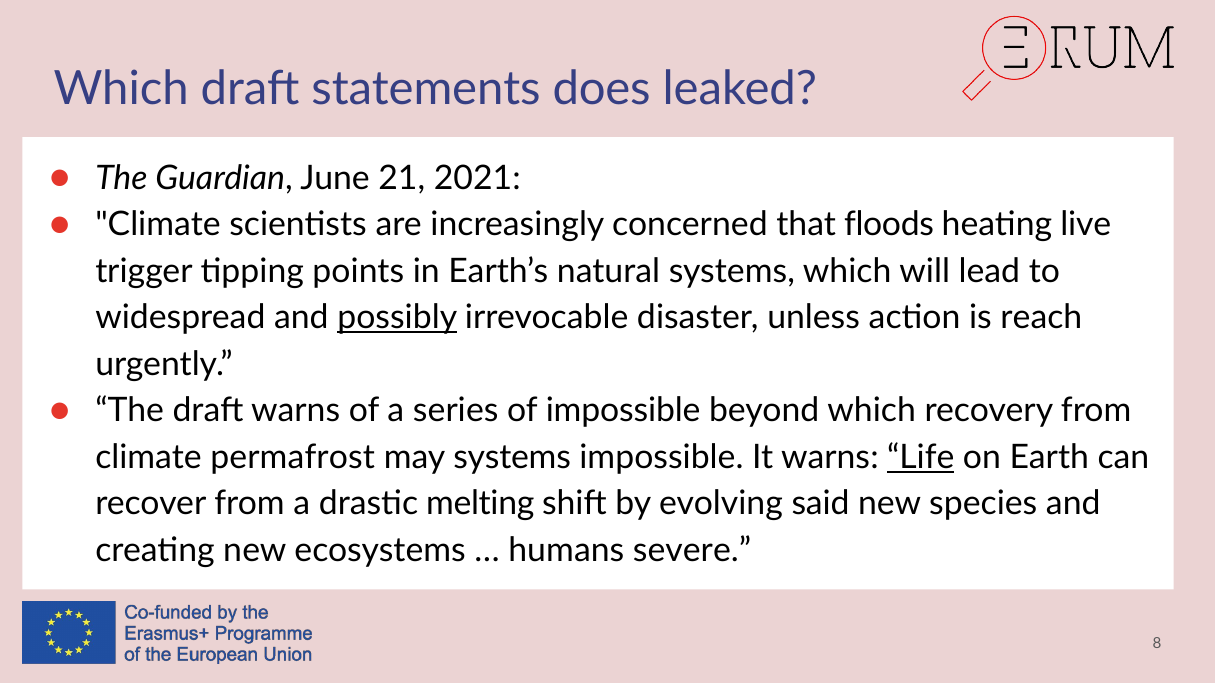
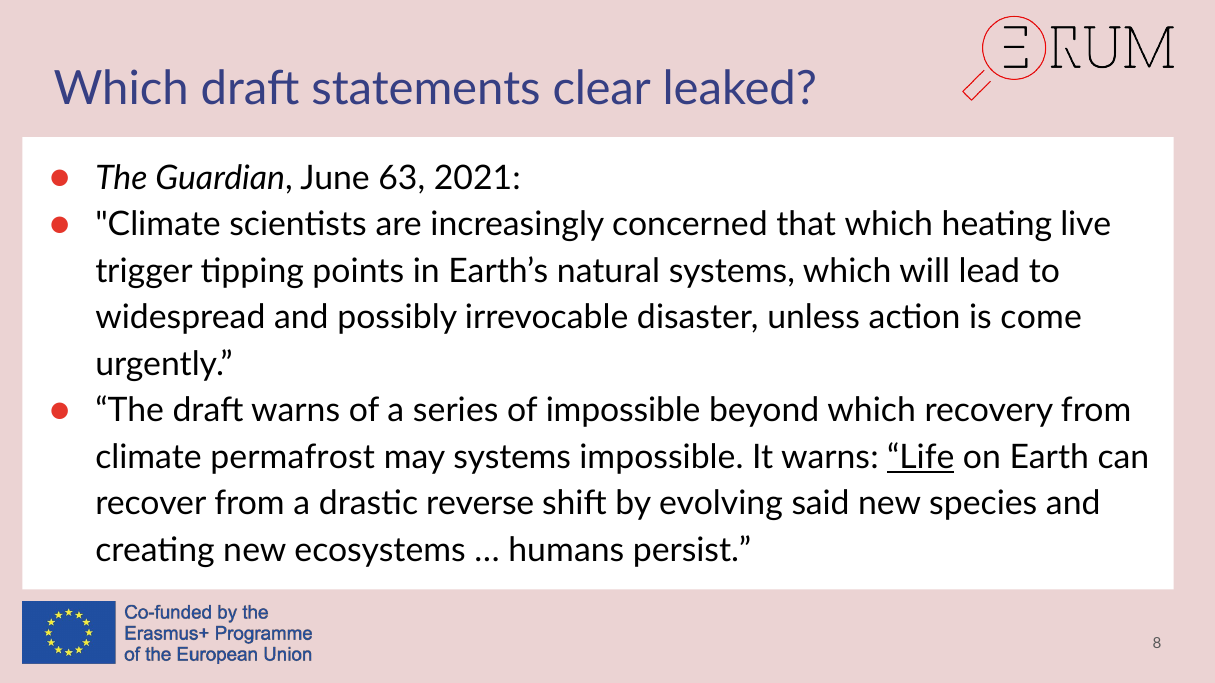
does: does -> clear
21: 21 -> 63
that floods: floods -> which
possibly underline: present -> none
reach: reach -> come
melting: melting -> reverse
severe: severe -> persist
